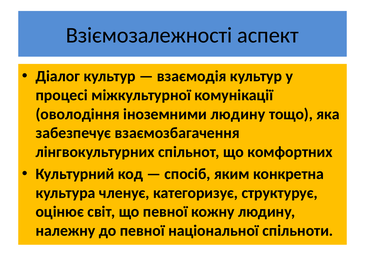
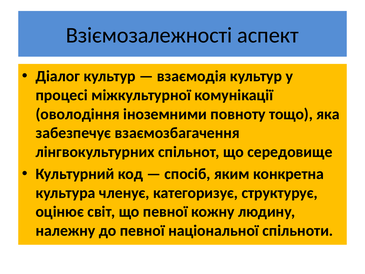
іноземними людину: людину -> повноту
комфортних: комфортних -> середовище
